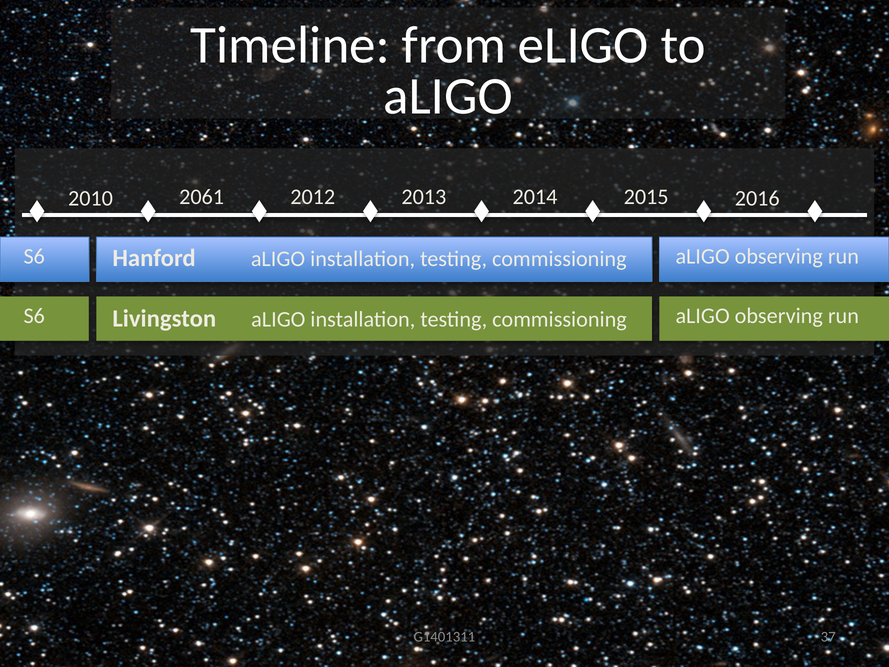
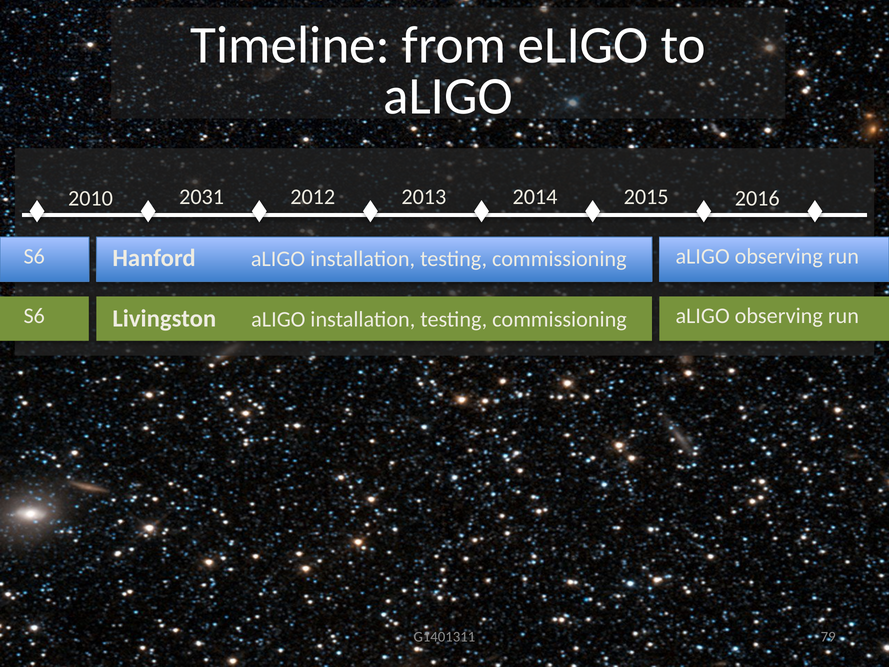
2061: 2061 -> 2031
37: 37 -> 79
